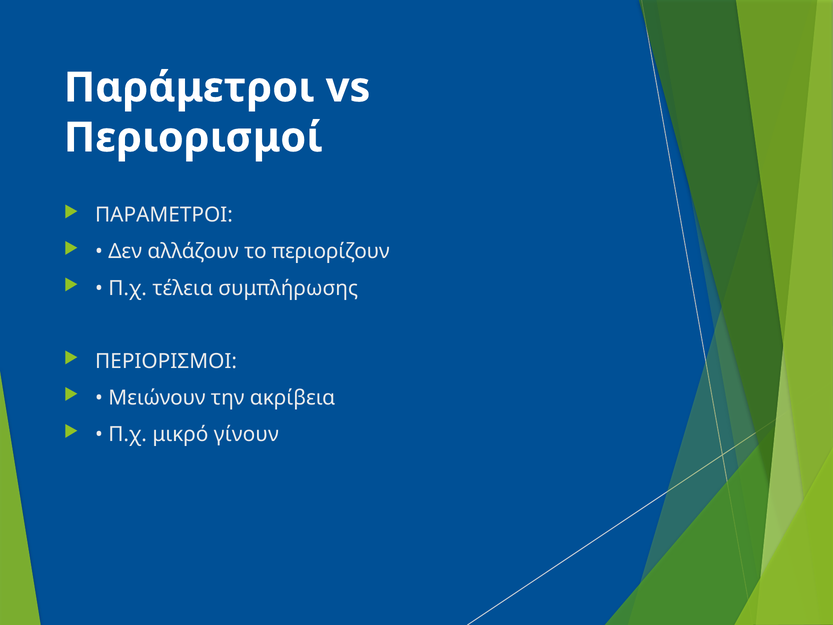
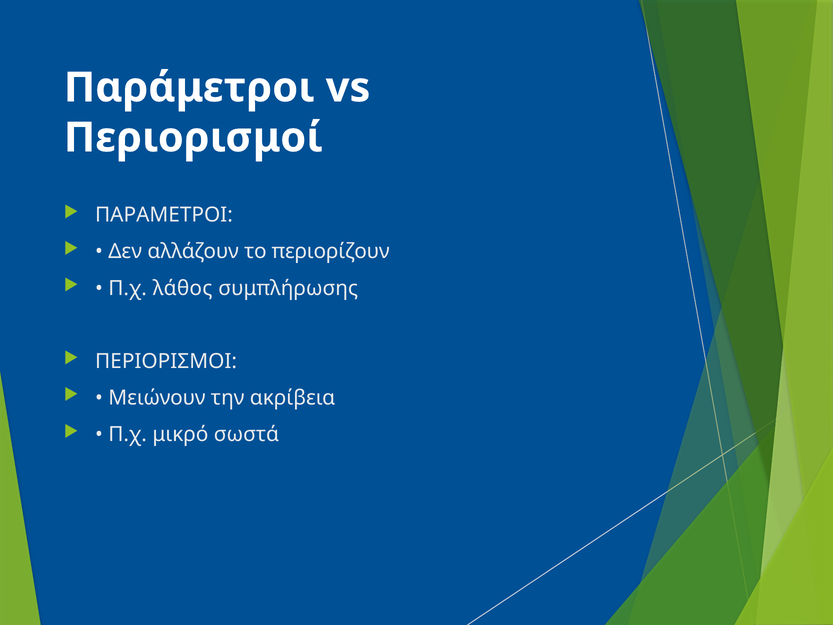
τέλεια: τέλεια -> λάθος
γίνουν: γίνουν -> σωστά
